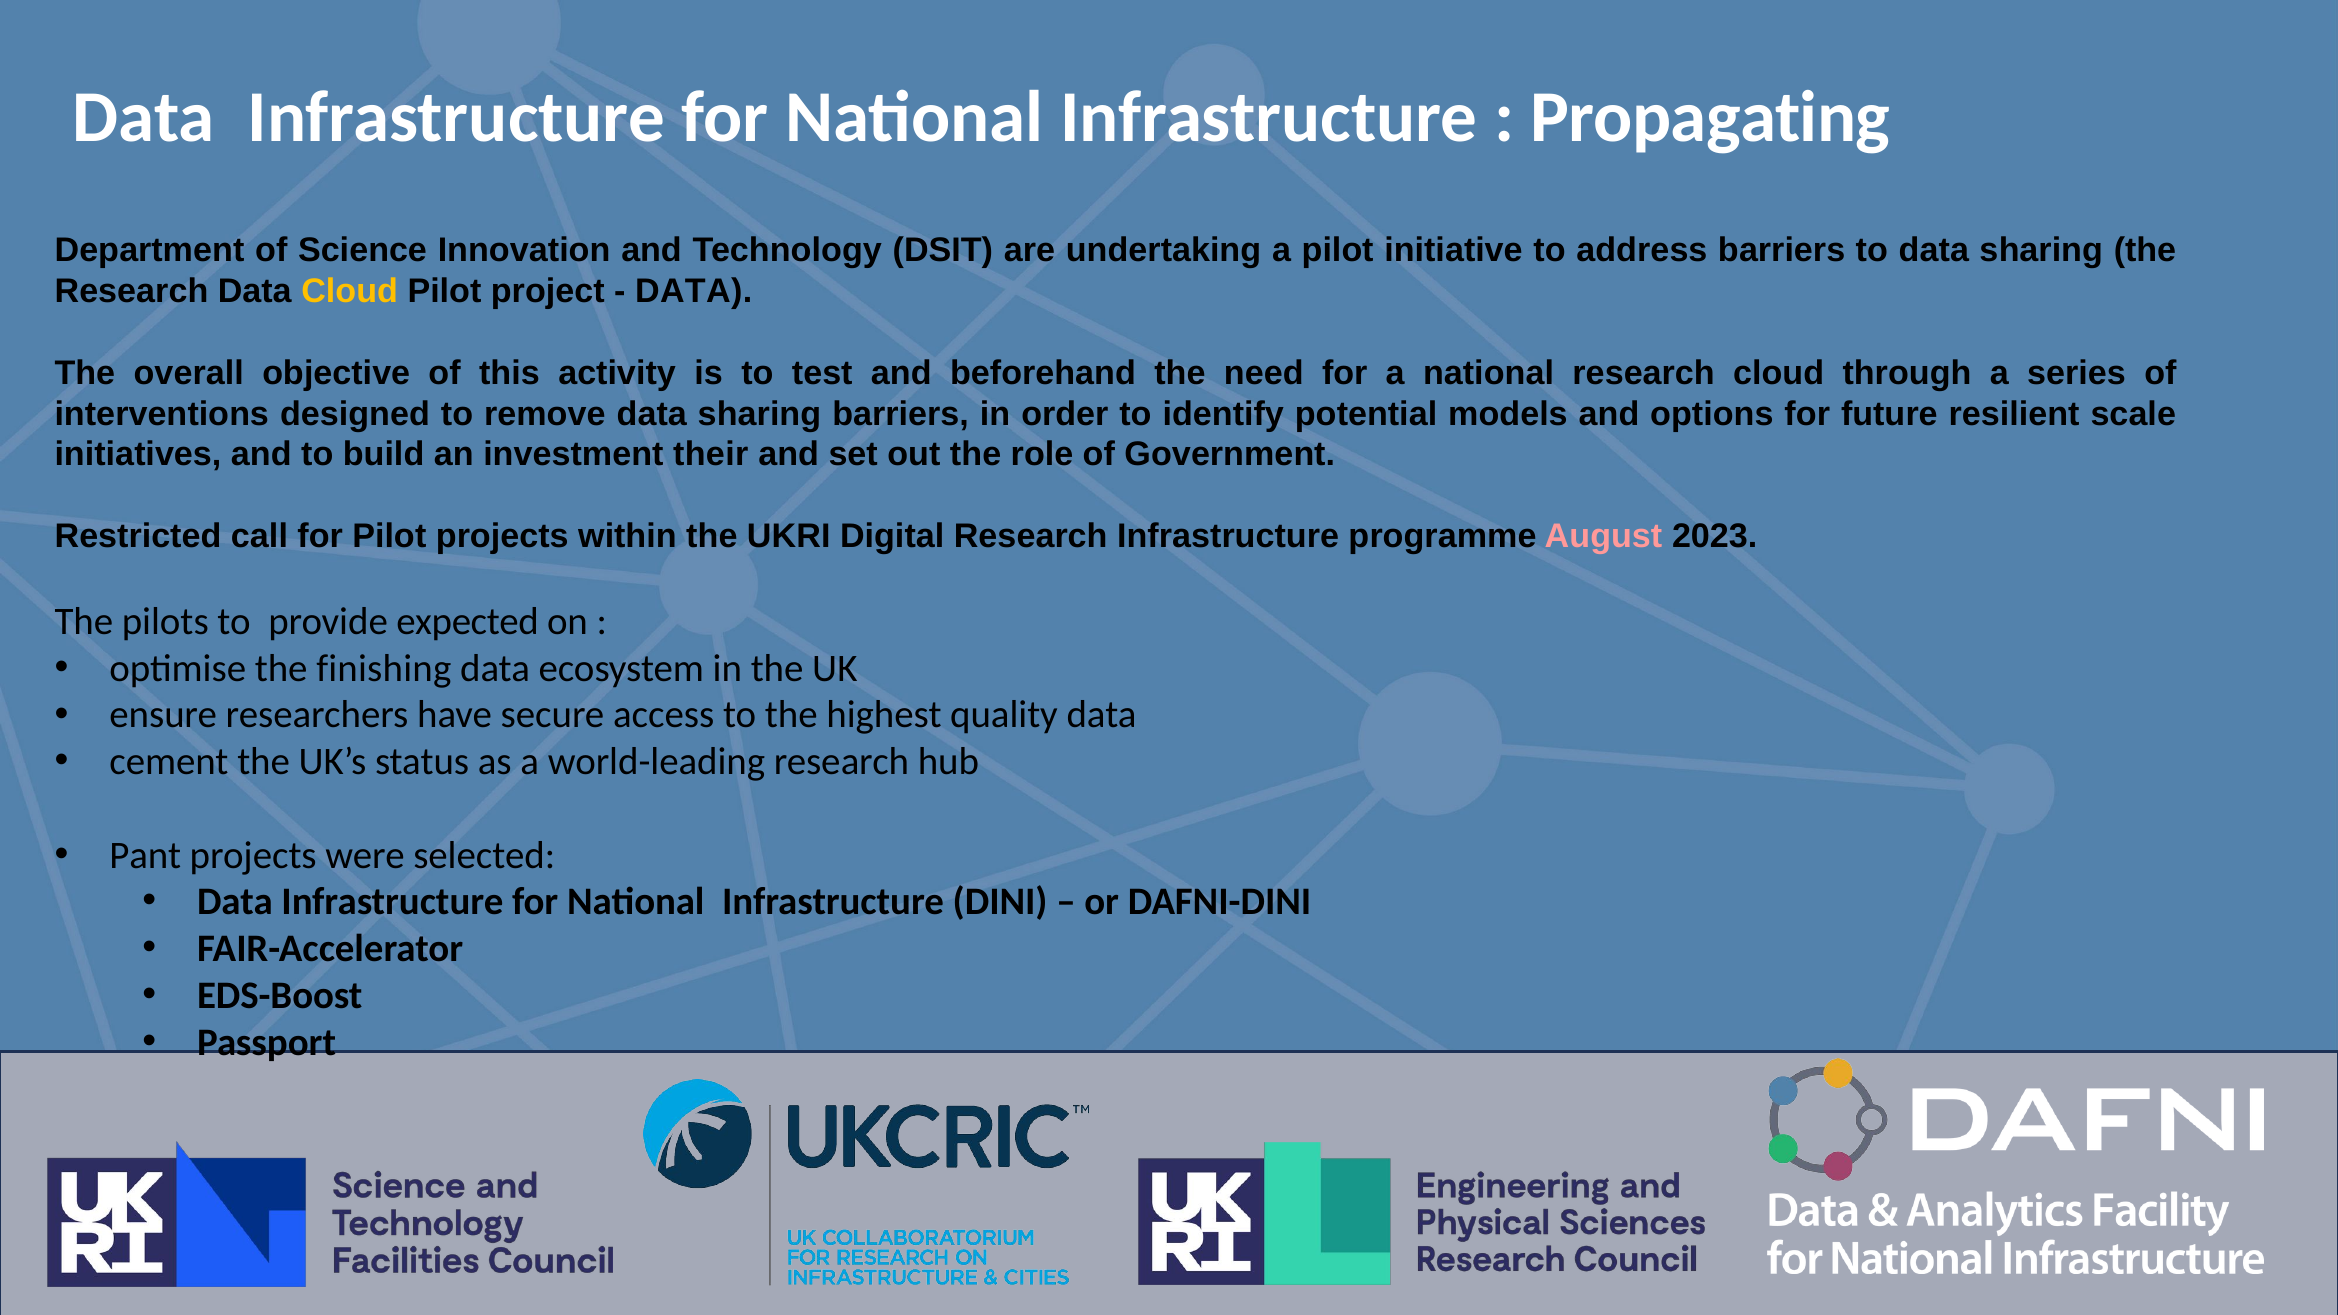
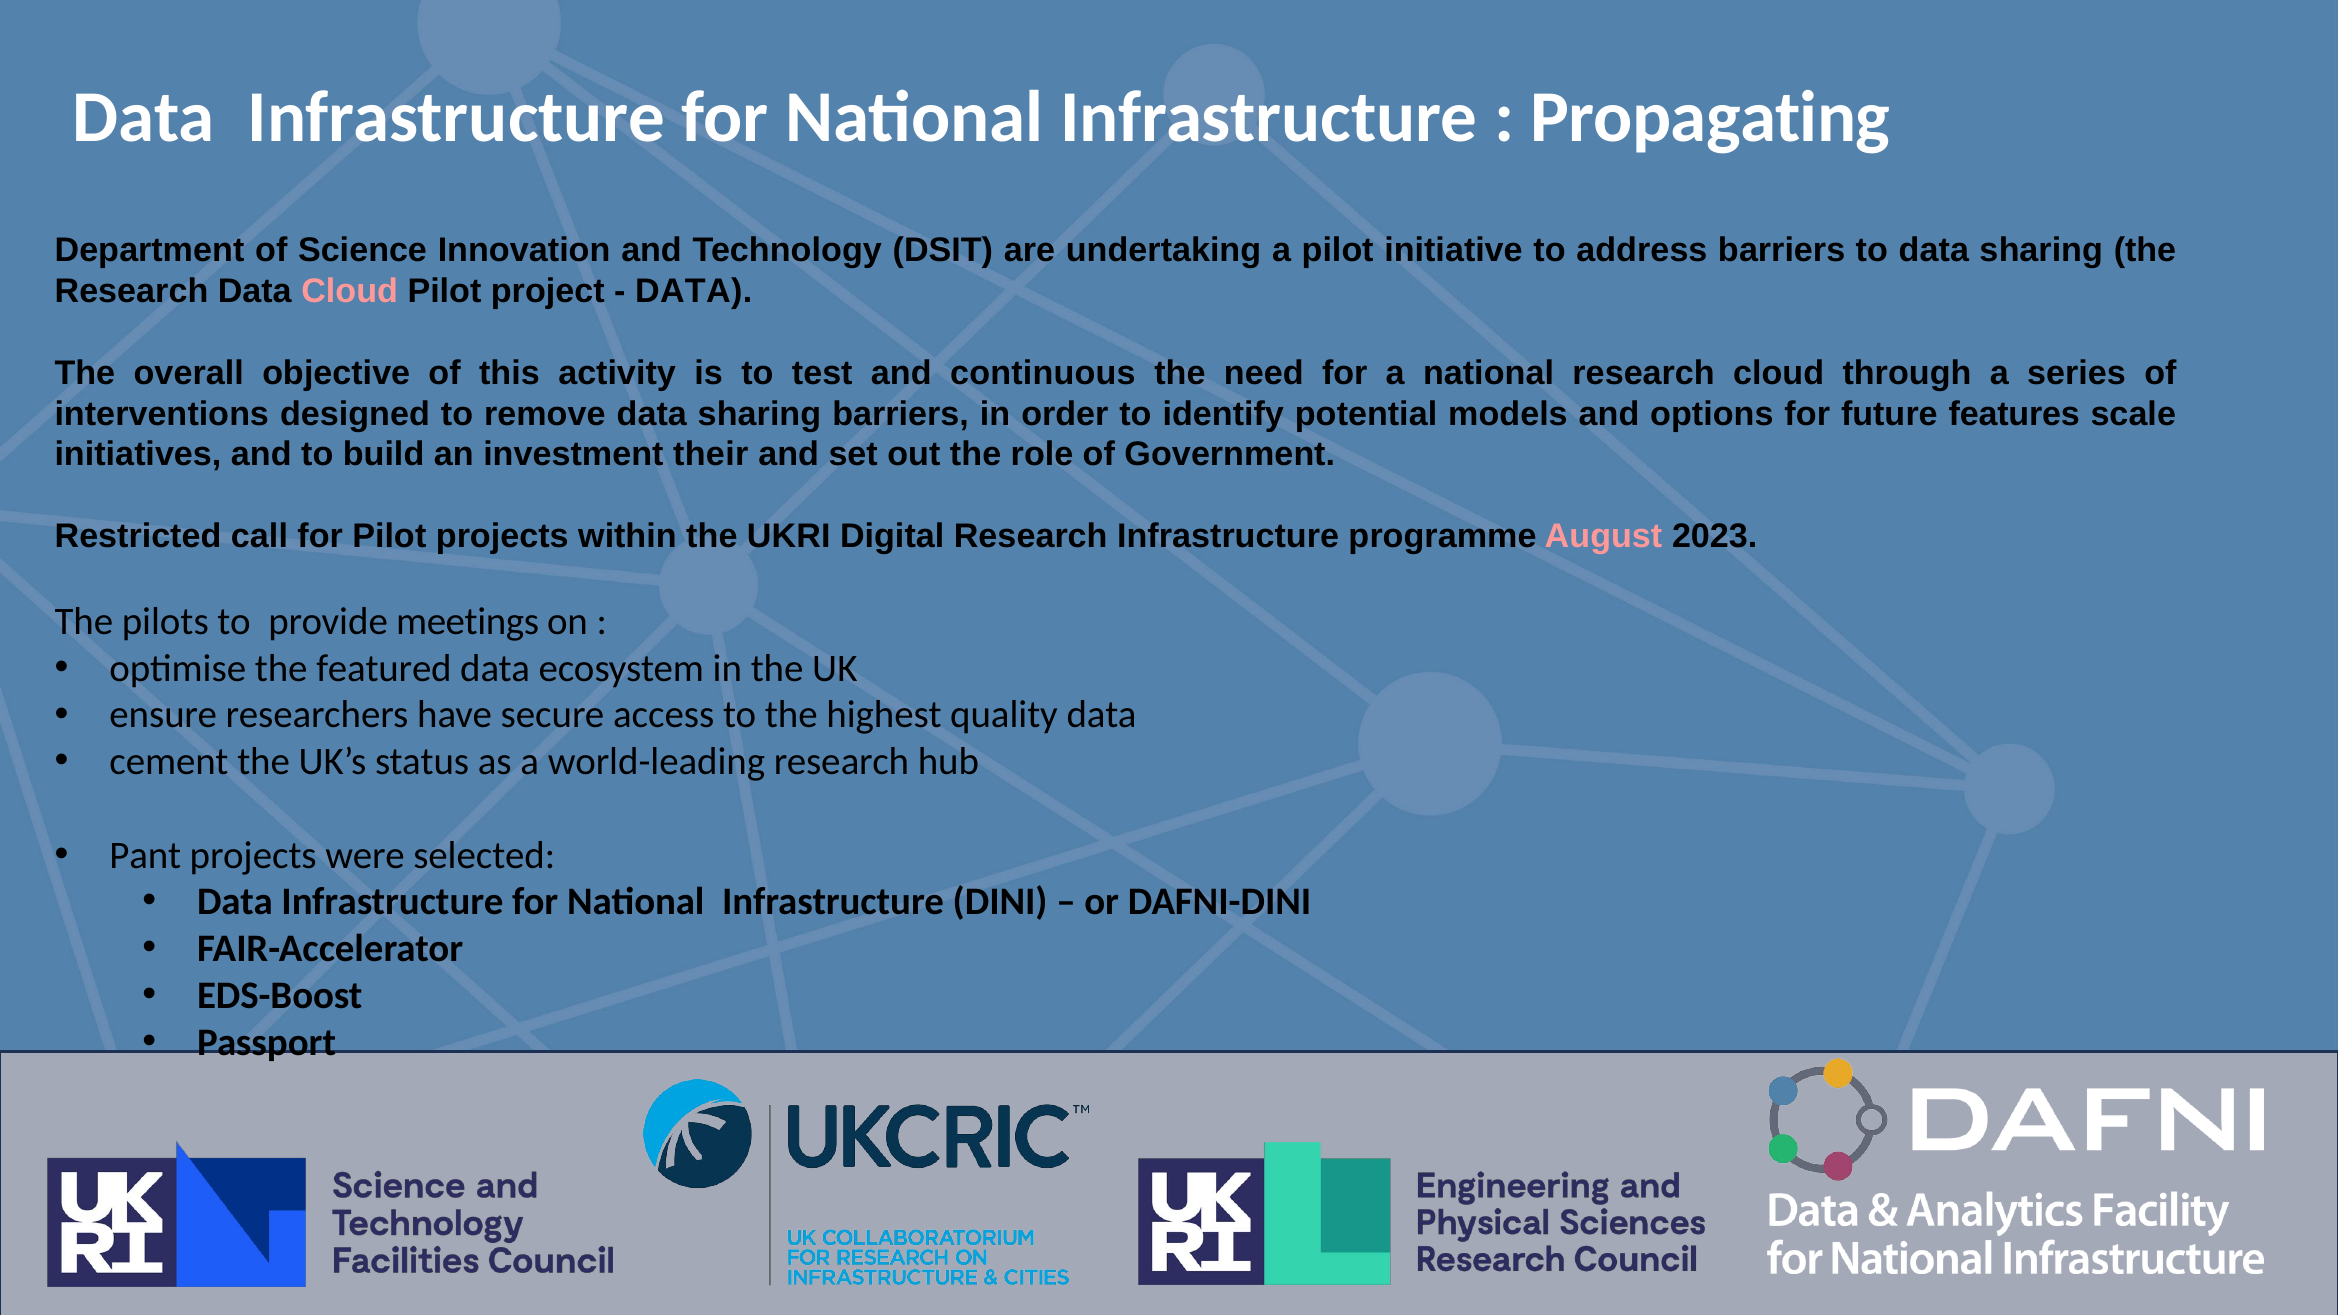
Cloud at (350, 291) colour: yellow -> pink
beforehand: beforehand -> continuous
resilient: resilient -> features
expected: expected -> meetings
finishing: finishing -> featured
